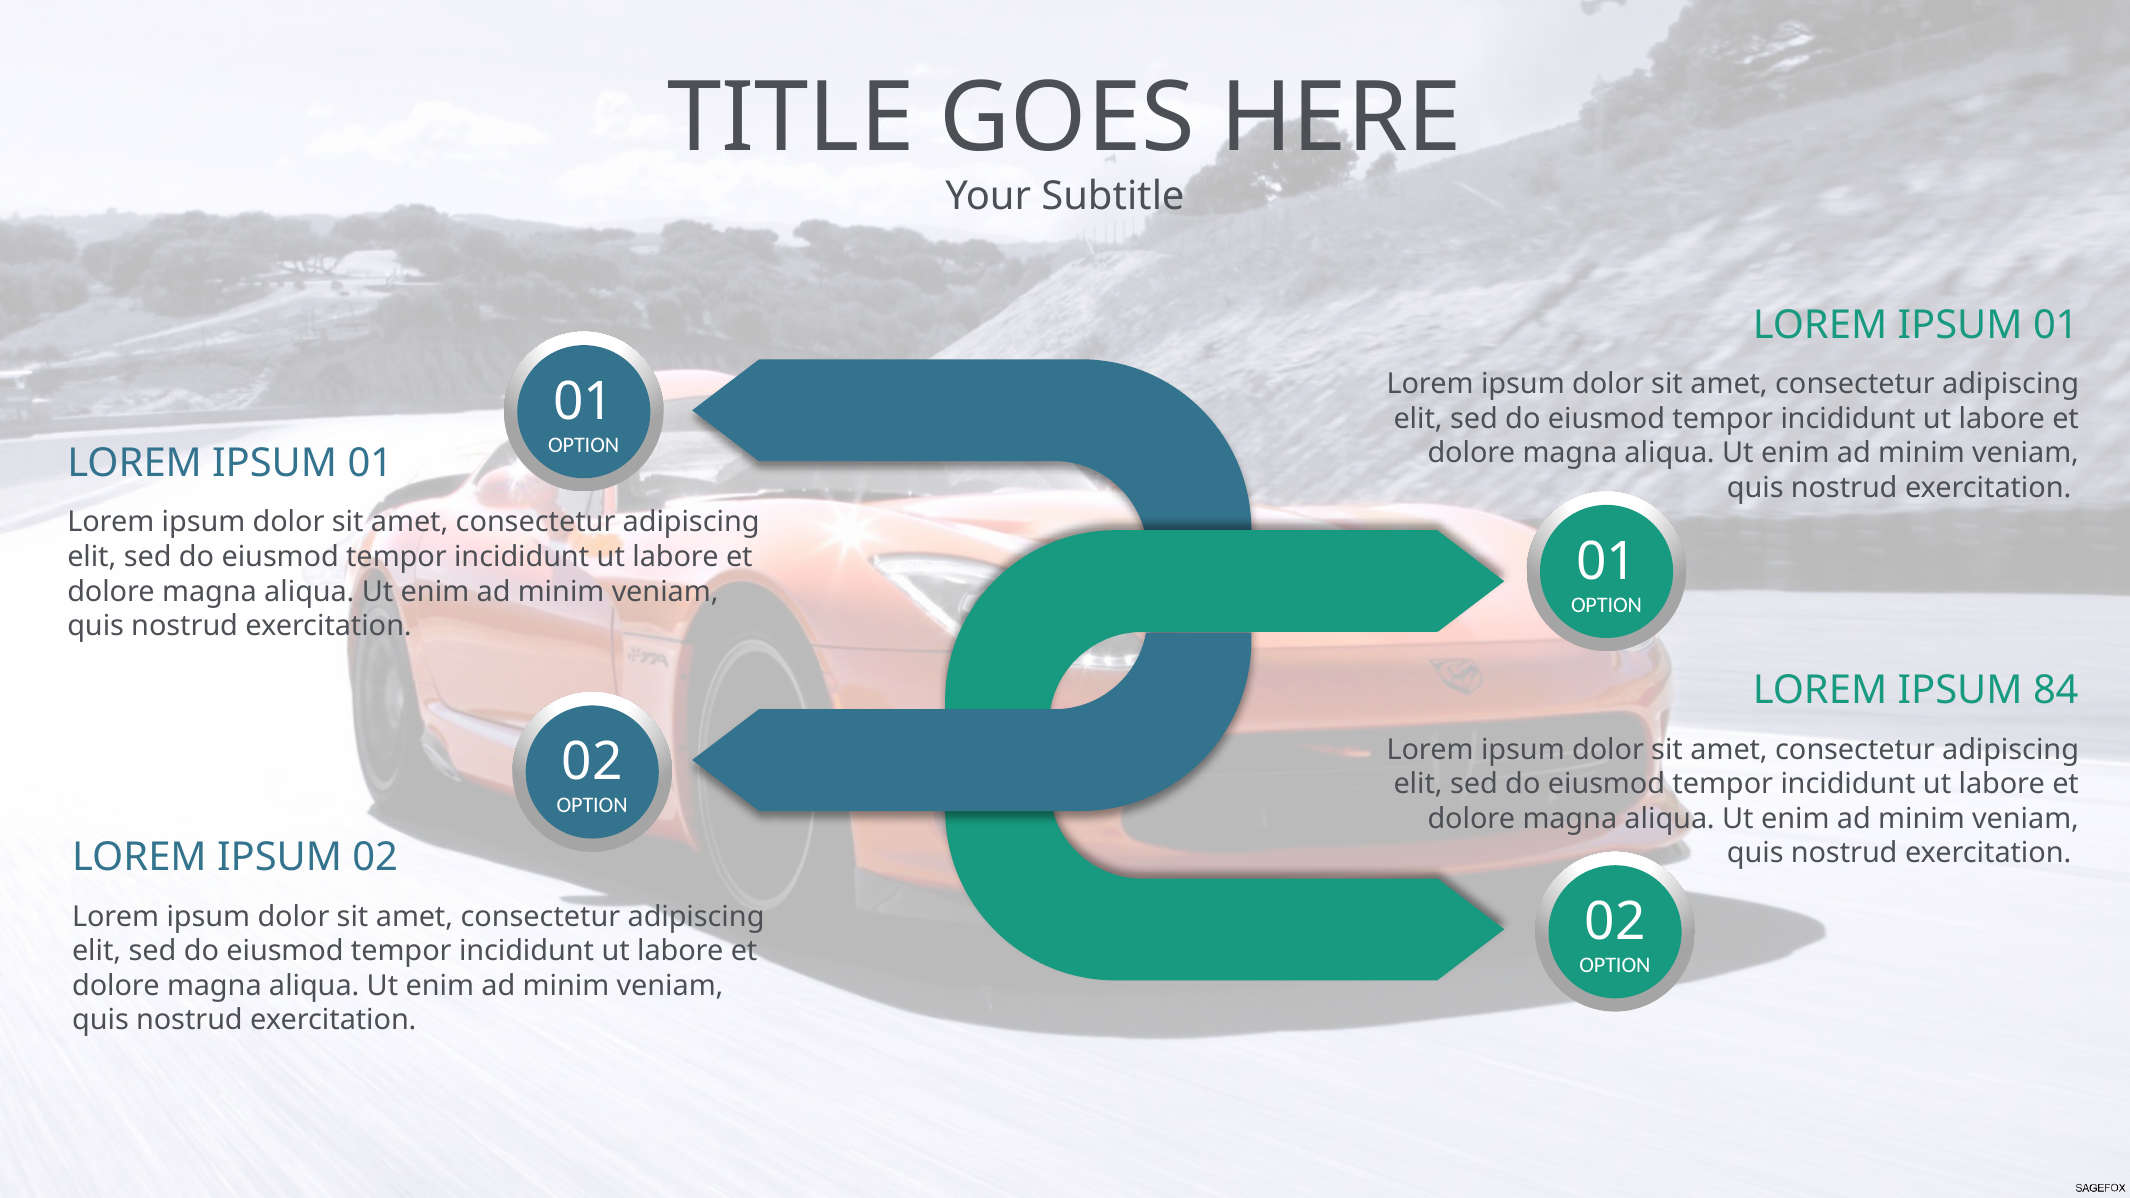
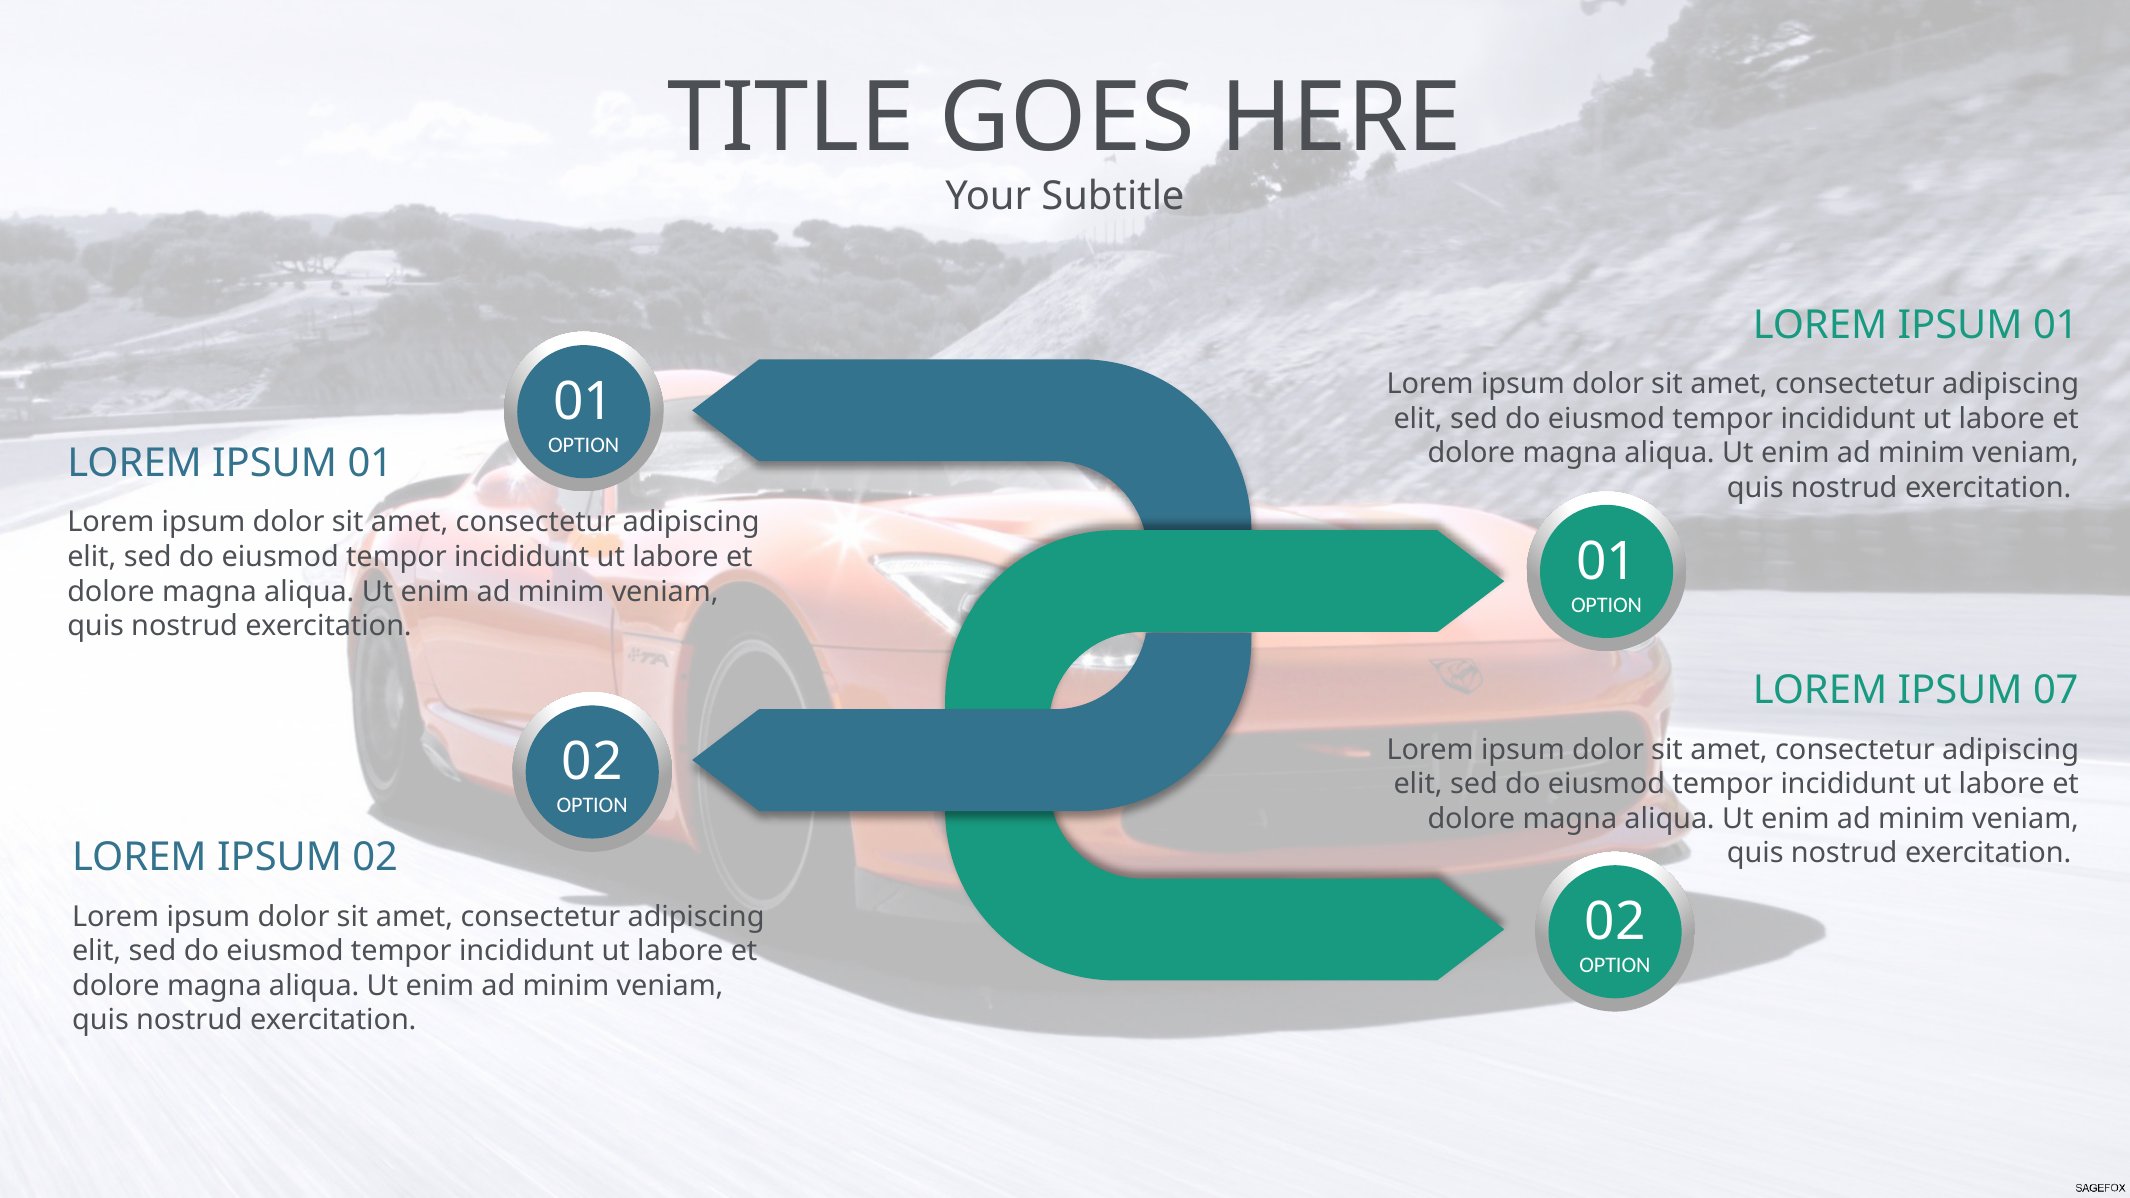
84: 84 -> 07
